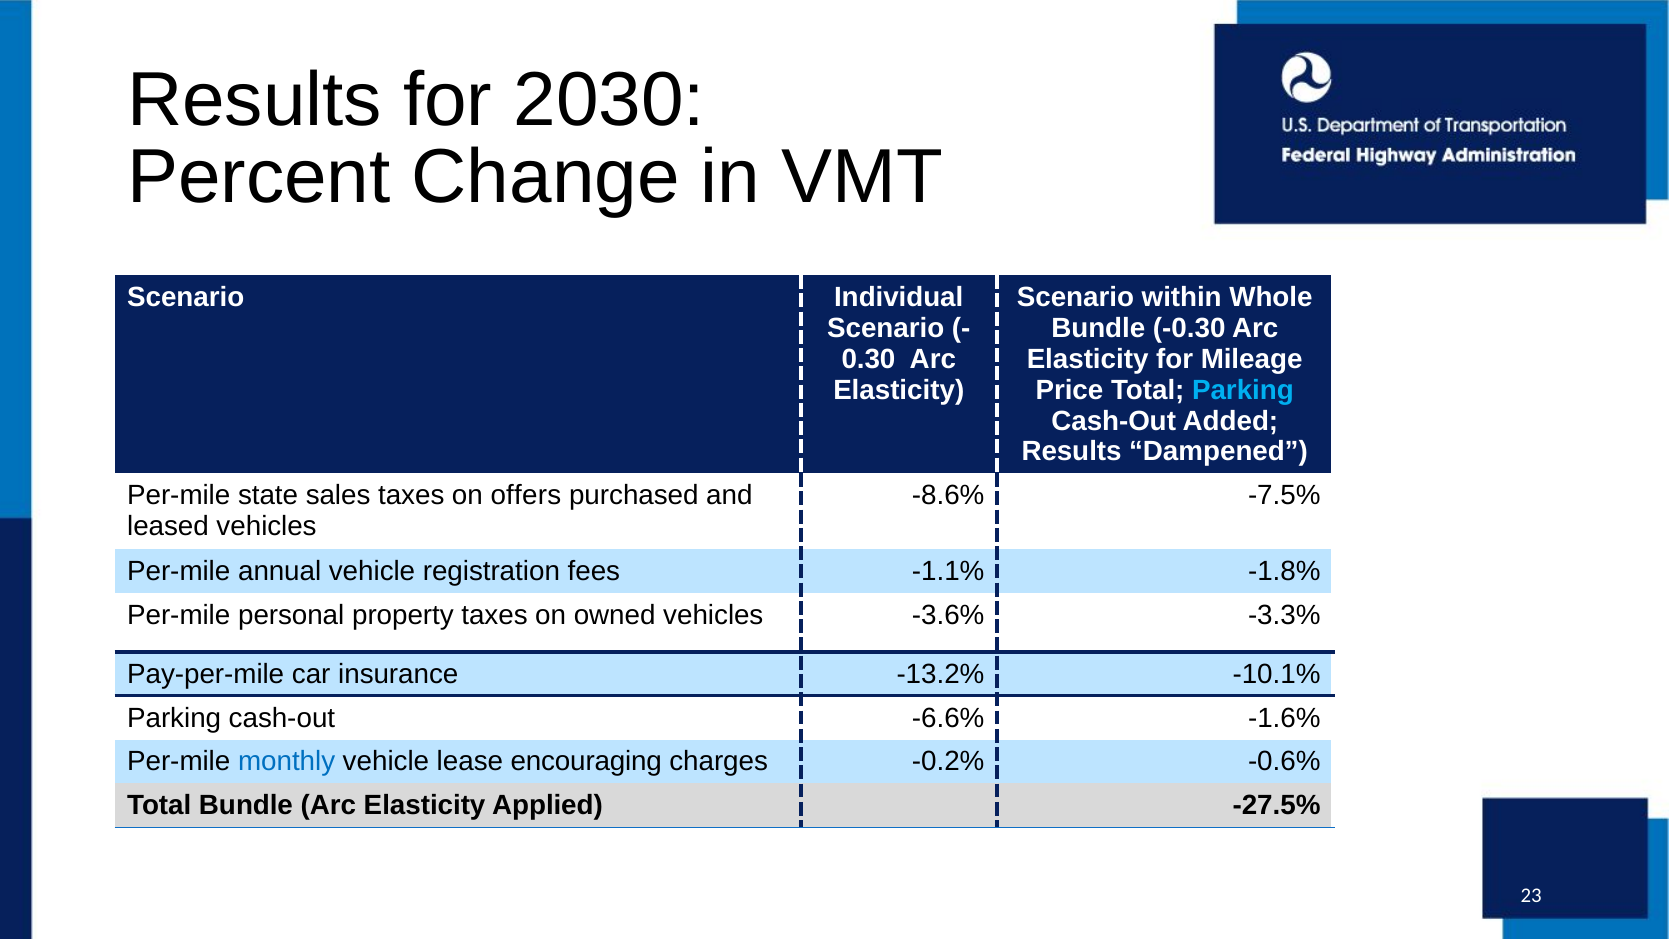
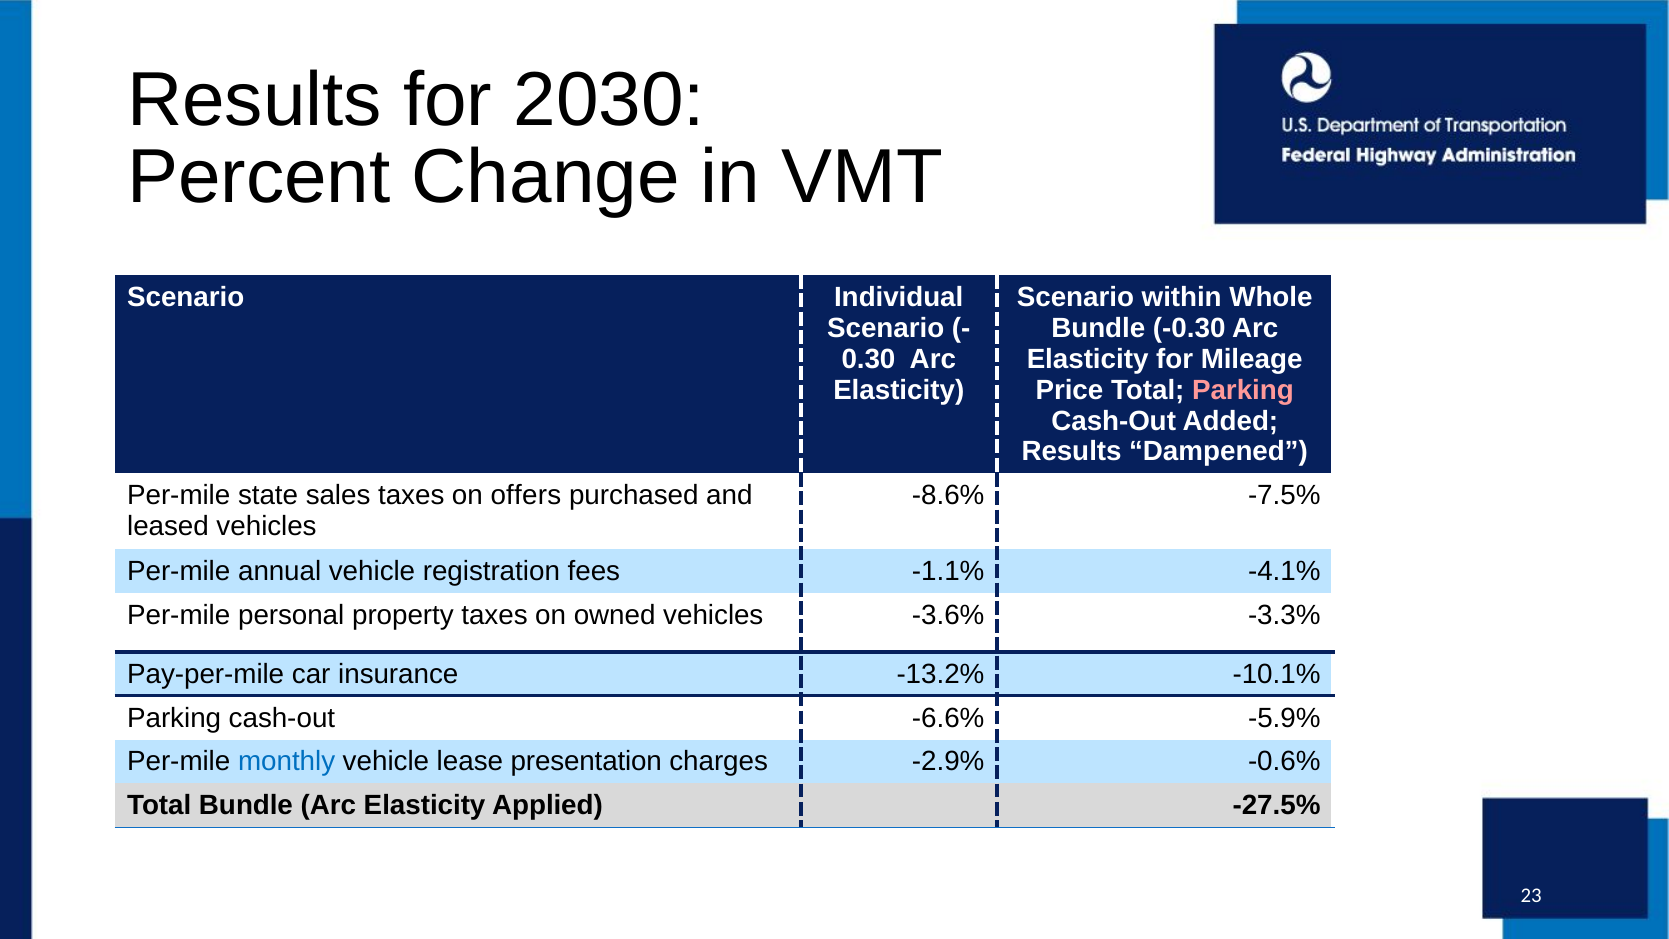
Parking at (1243, 390) colour: light blue -> pink
-1.8%: -1.8% -> -4.1%
-1.6%: -1.6% -> -5.9%
encouraging: encouraging -> presentation
-0.2%: -0.2% -> -2.9%
